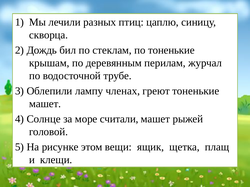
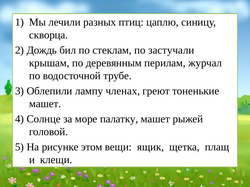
по тоненькие: тоненькие -> застучали
считали: считали -> палатку
